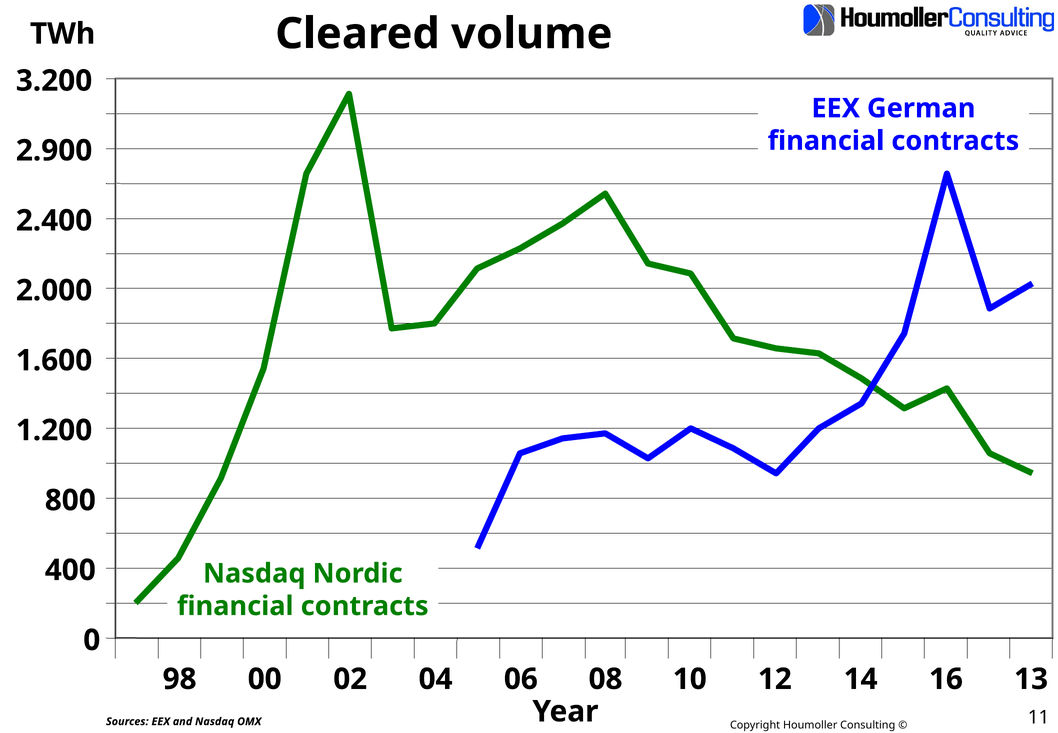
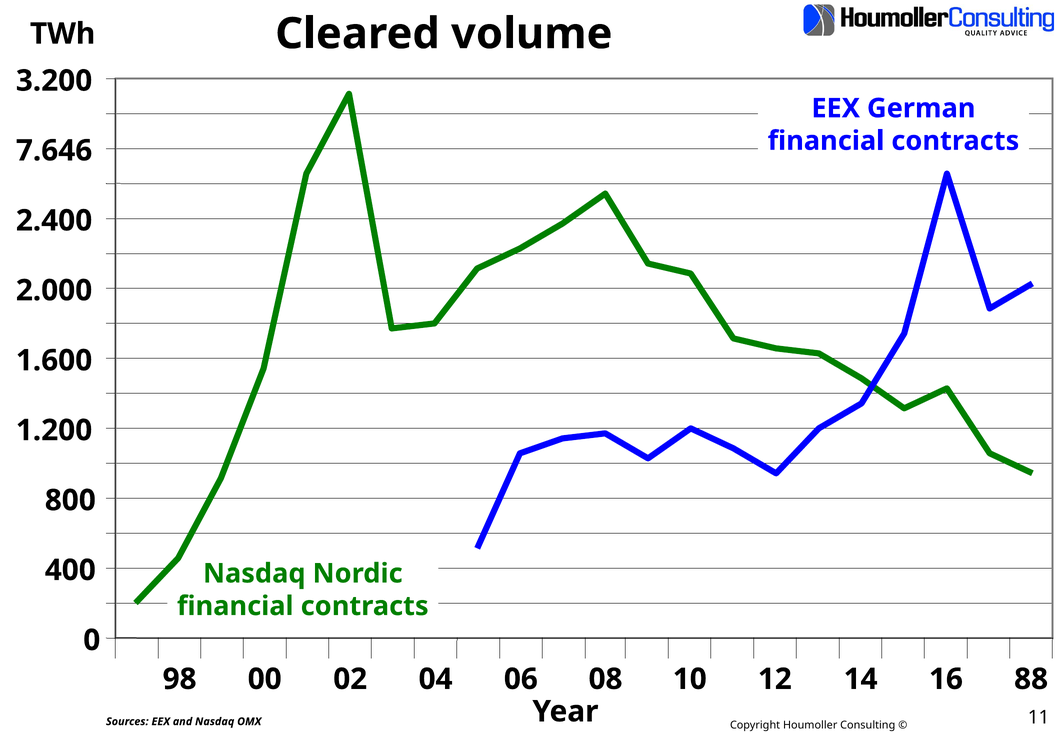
2.900: 2.900 -> 7.646
13: 13 -> 88
